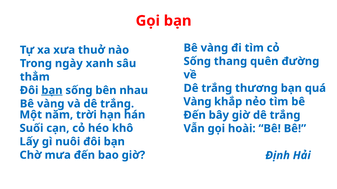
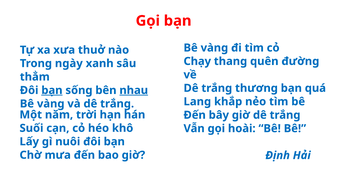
Sống at (197, 61): Sống -> Chạy
nhau underline: none -> present
Vàng at (197, 102): Vàng -> Lang
